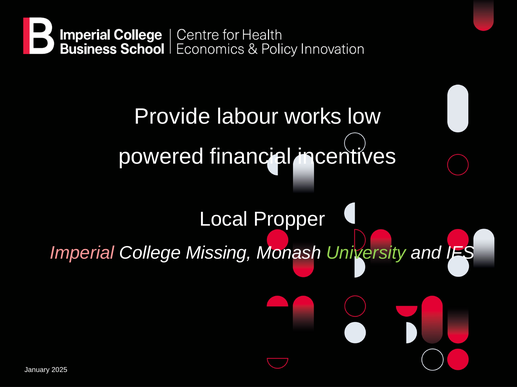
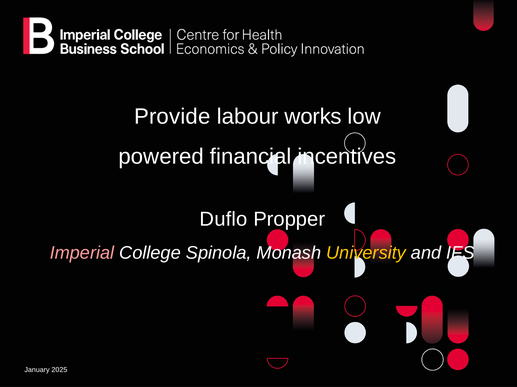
Local: Local -> Duflo
Missing: Missing -> Spinola
University colour: light green -> yellow
